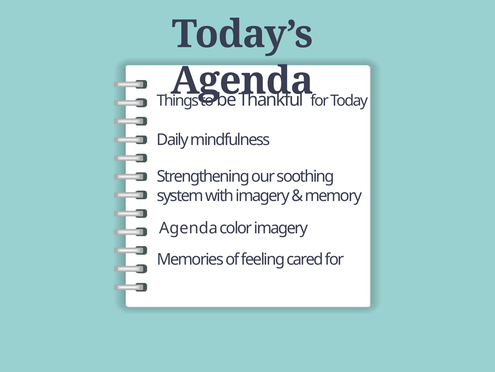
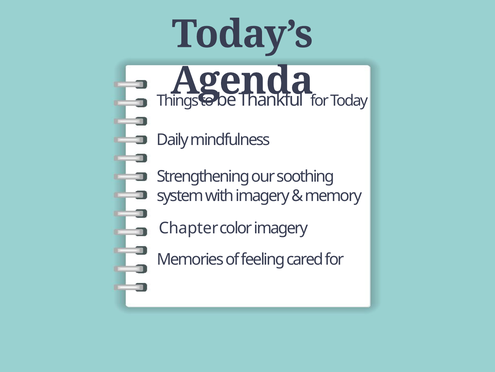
Agenda at (188, 228): Agenda -> Chapter
